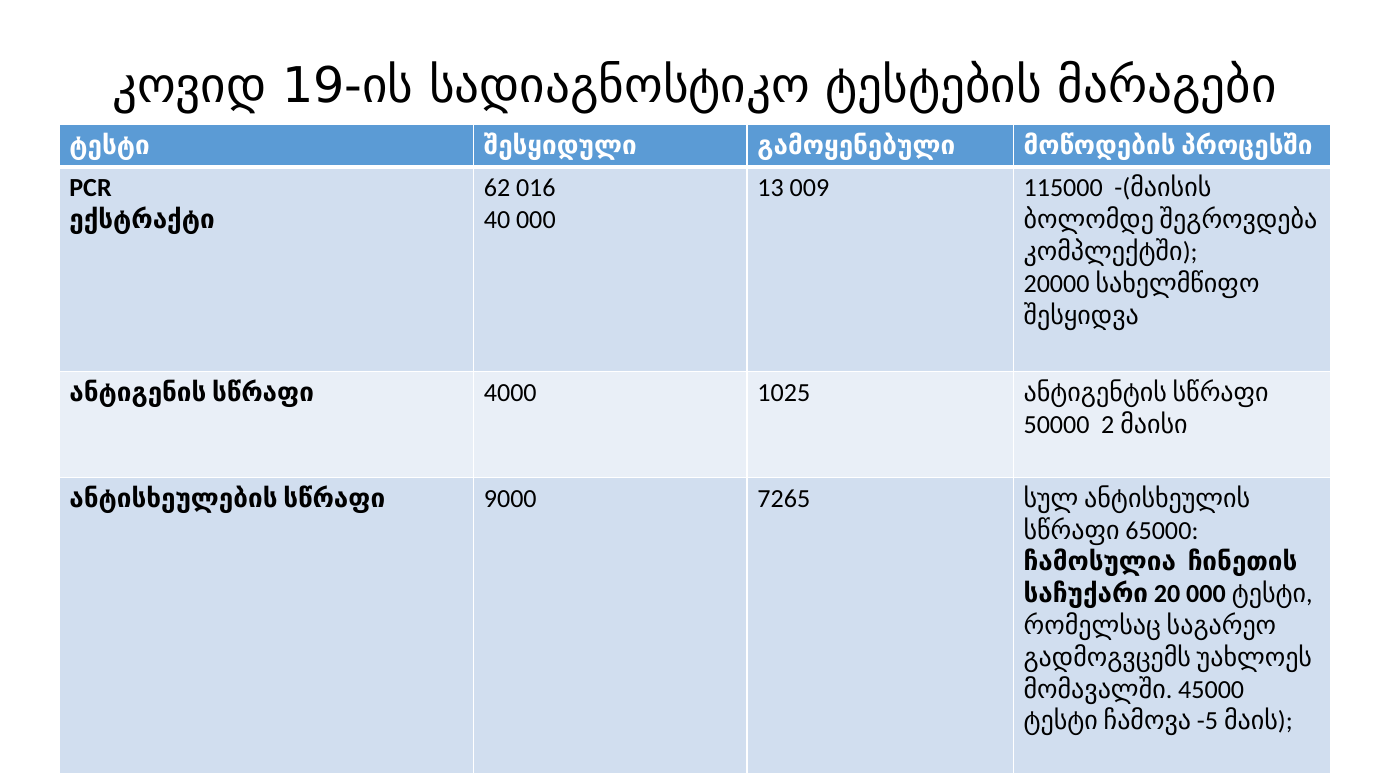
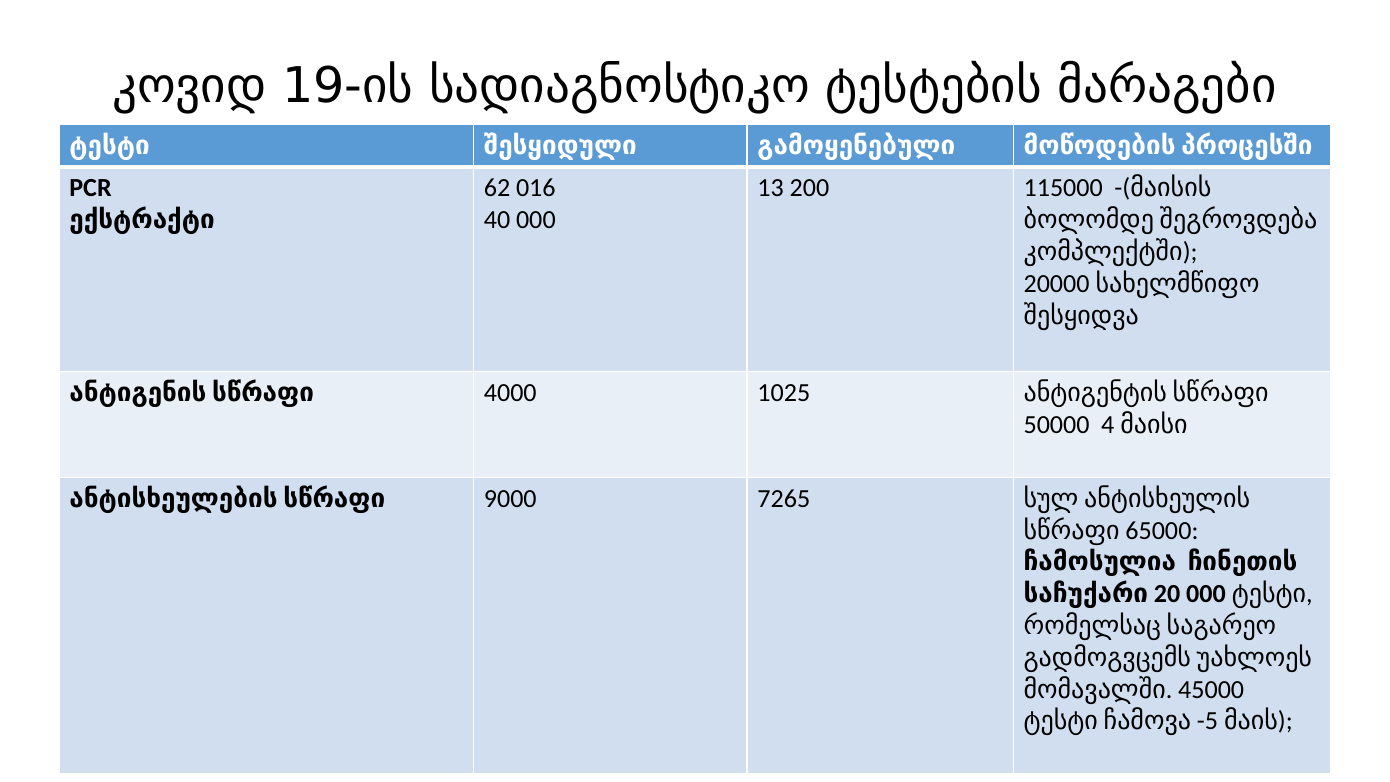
009: 009 -> 200
2: 2 -> 4
